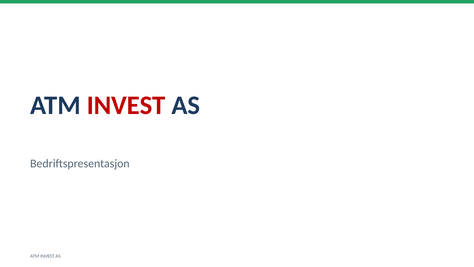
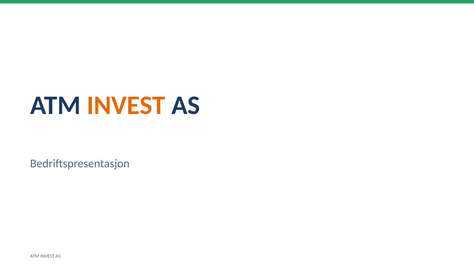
INVEST at (126, 105) colour: red -> orange
